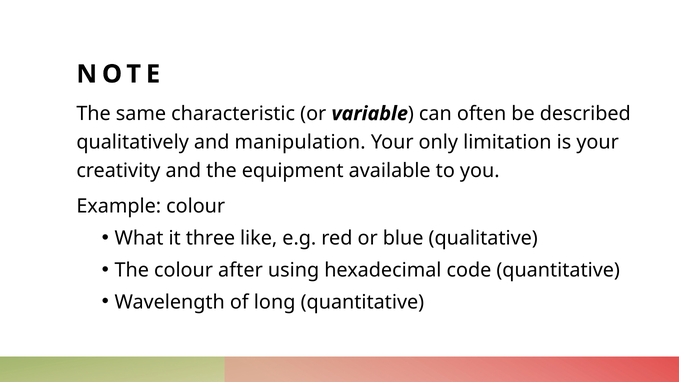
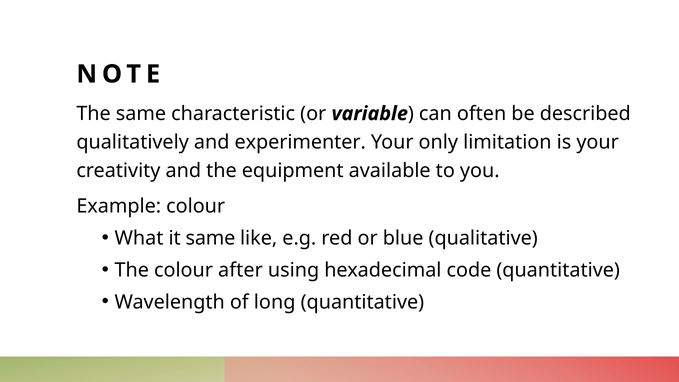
manipulation: manipulation -> experimenter
it three: three -> same
